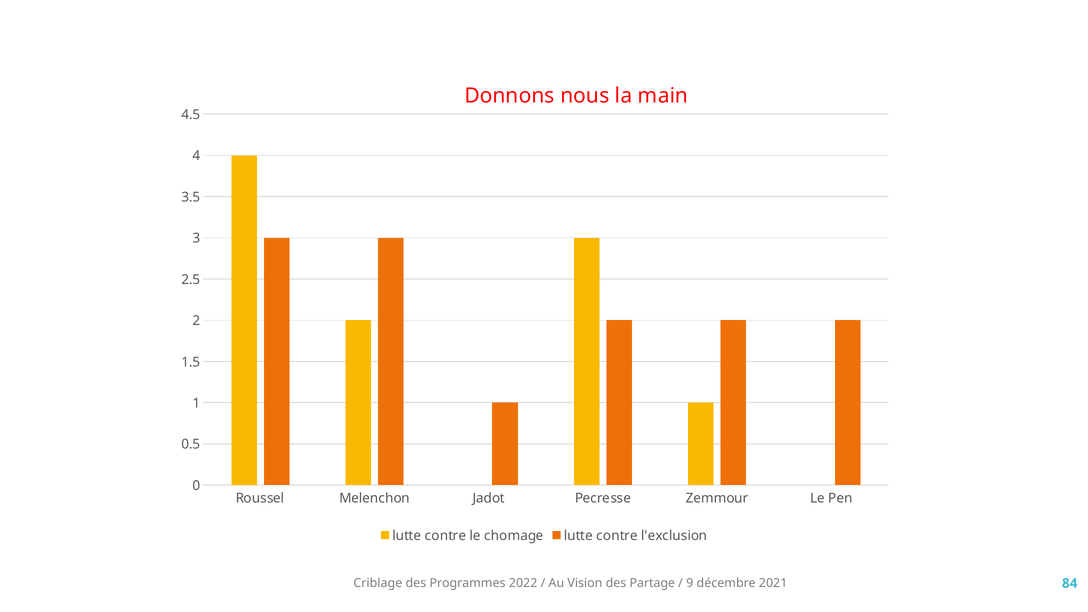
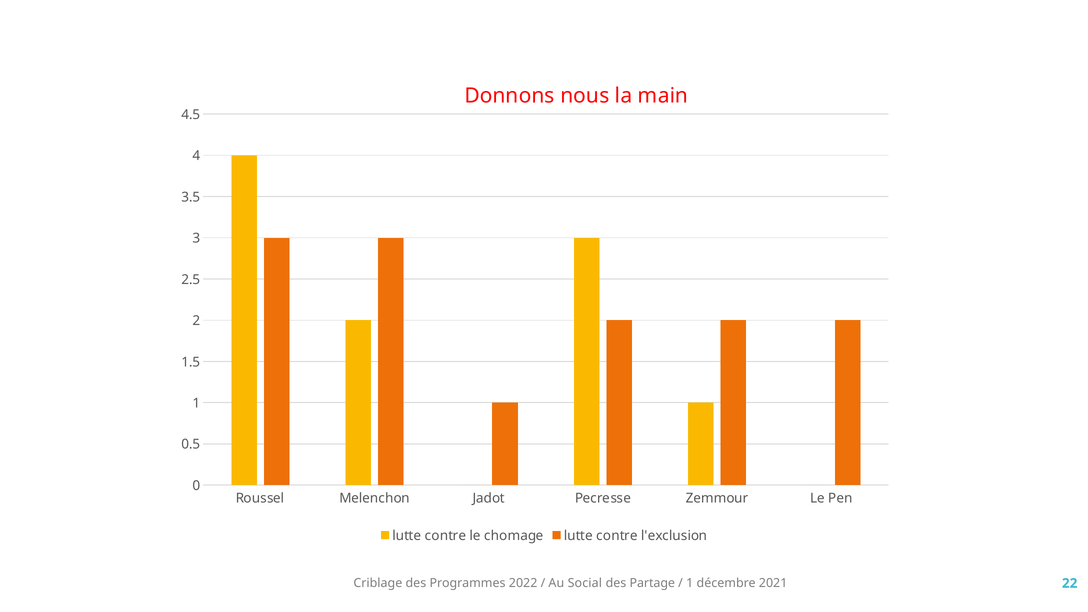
Vision: Vision -> Social
9 at (690, 583): 9 -> 1
84: 84 -> 22
